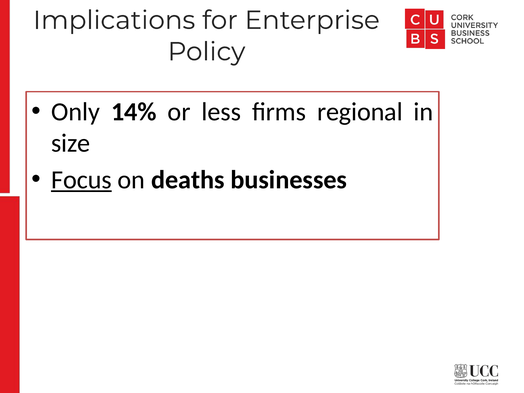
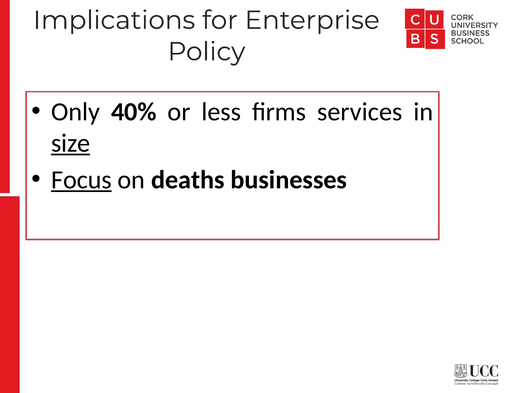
14%: 14% -> 40%
regional: regional -> services
size underline: none -> present
